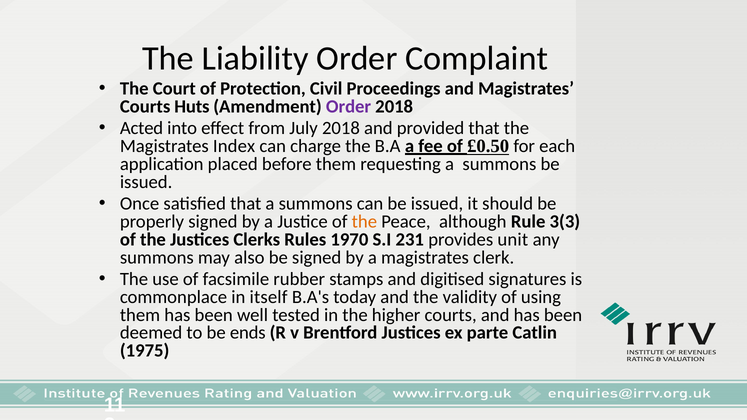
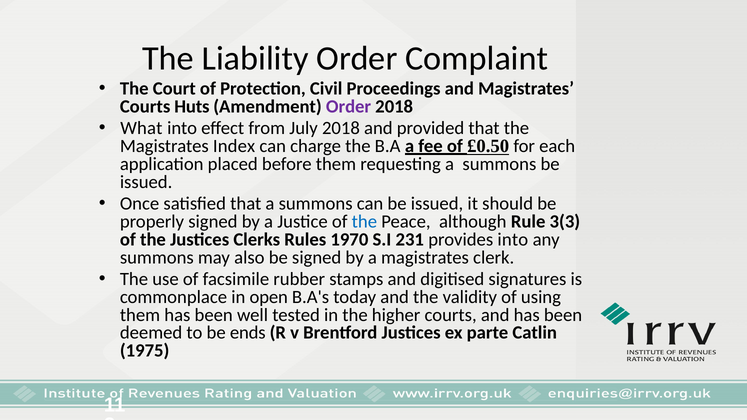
Acted: Acted -> What
the at (364, 222) colour: orange -> blue
provides unit: unit -> into
itself: itself -> open
